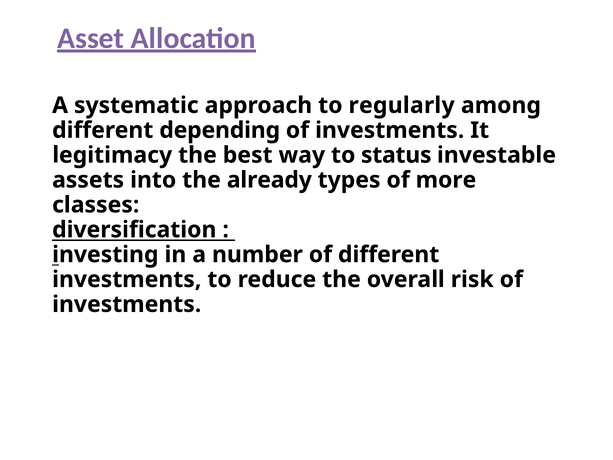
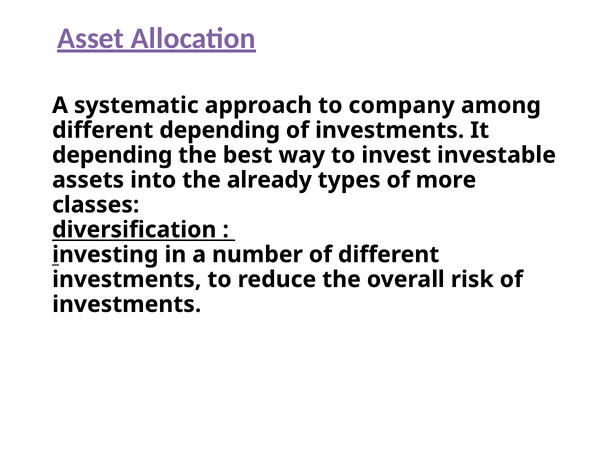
regularly: regularly -> company
legitimacy at (112, 155): legitimacy -> depending
status: status -> invest
